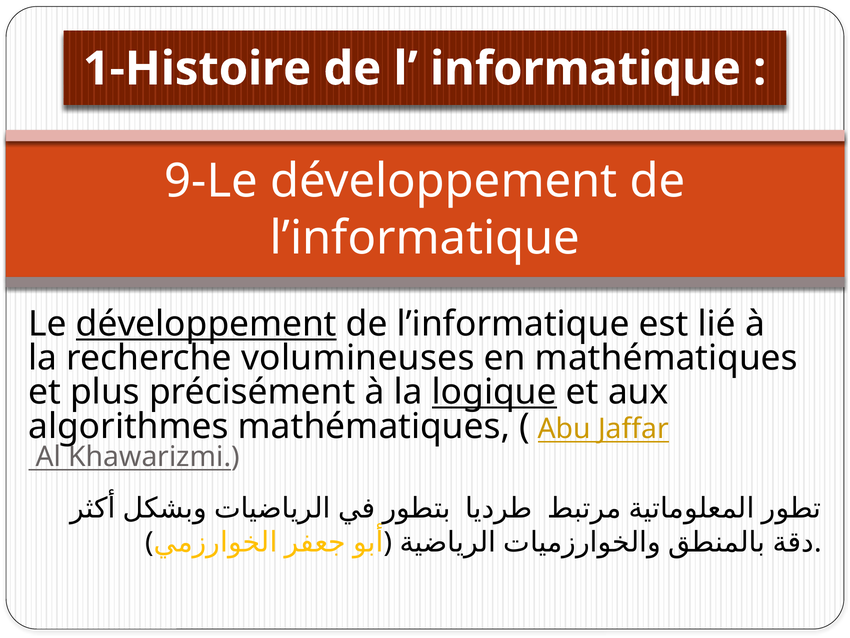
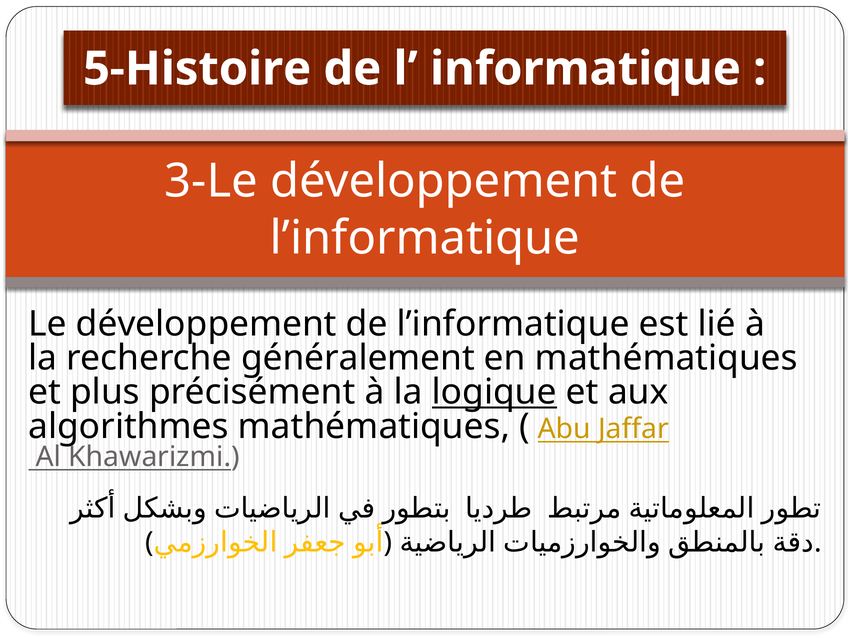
1-Histoire: 1-Histoire -> 5-Histoire
9-Le: 9-Le -> 3-Le
développement at (206, 324) underline: present -> none
volumineuses: volumineuses -> généralement
